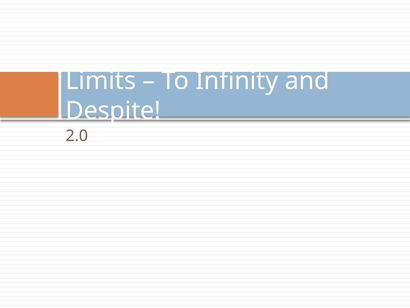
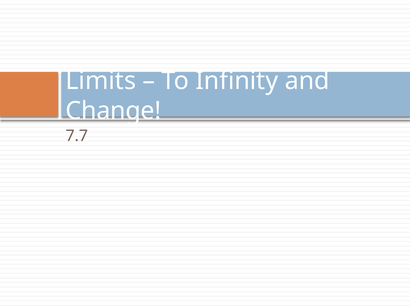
Despite: Despite -> Change
2.0: 2.0 -> 7.7
